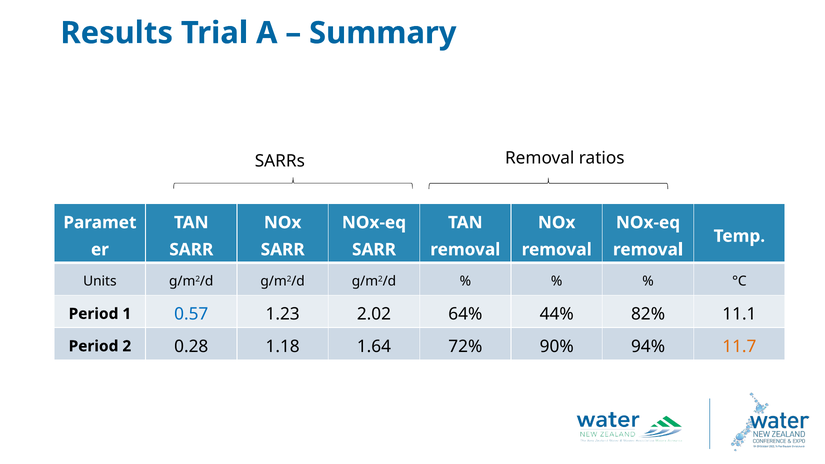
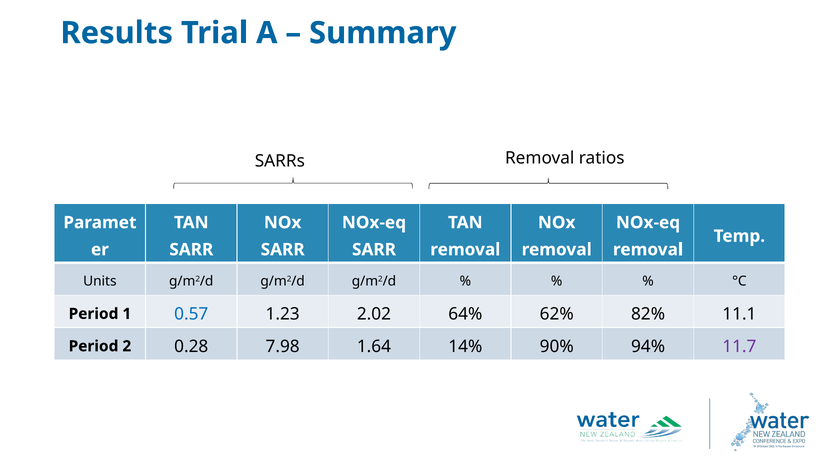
44%: 44% -> 62%
1.18: 1.18 -> 7.98
72%: 72% -> 14%
11.7 colour: orange -> purple
